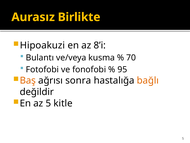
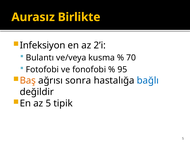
Hipoakuzi: Hipoakuzi -> Infeksiyon
8’i: 8’i -> 2’i
bağlı colour: orange -> blue
kitle: kitle -> tipik
